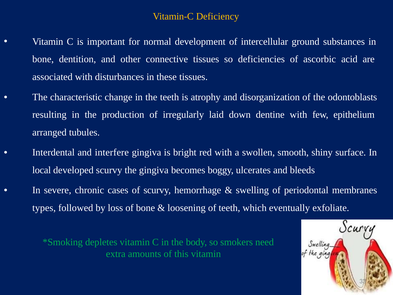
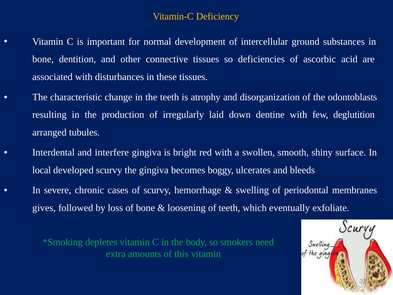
epithelium: epithelium -> deglutition
types: types -> gives
